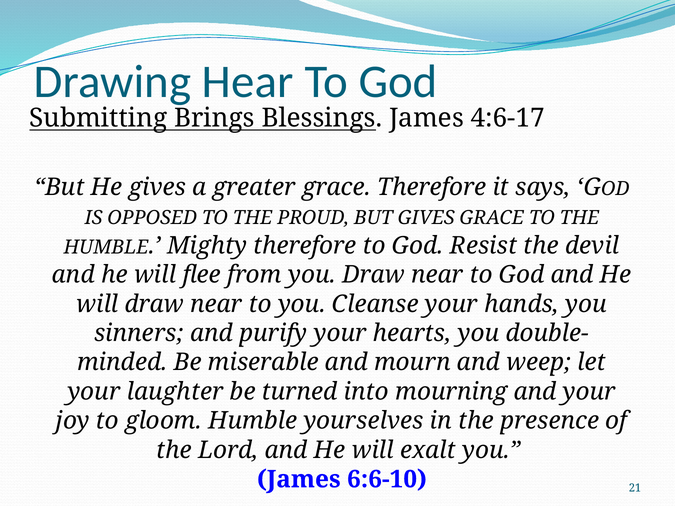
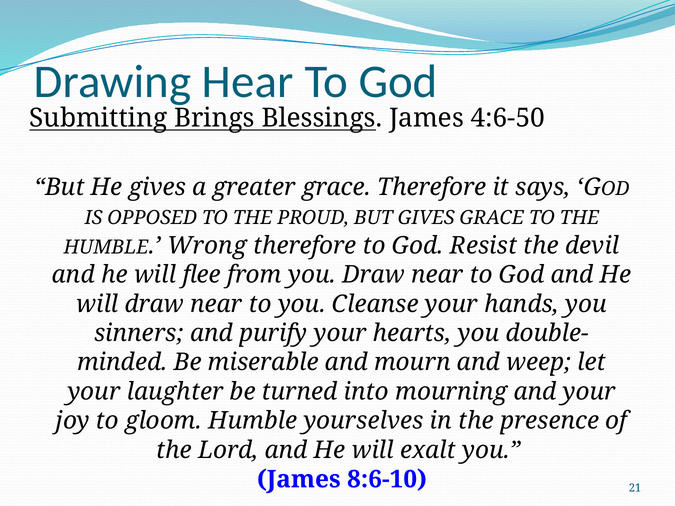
4:6-17: 4:6-17 -> 4:6-50
Mighty: Mighty -> Wrong
6:6-10: 6:6-10 -> 8:6-10
